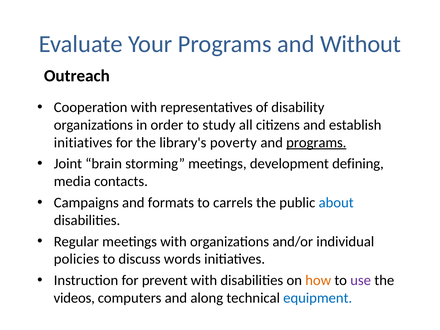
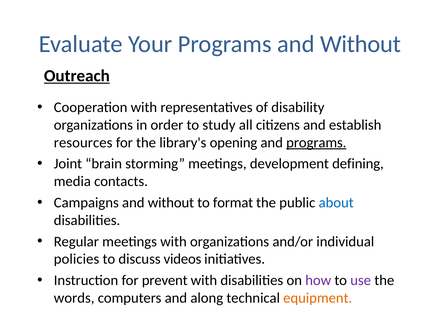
Outreach underline: none -> present
initiatives at (83, 143): initiatives -> resources
poverty: poverty -> opening
Campaigns and formats: formats -> without
carrels: carrels -> format
words: words -> videos
how colour: orange -> purple
videos: videos -> words
equipment colour: blue -> orange
